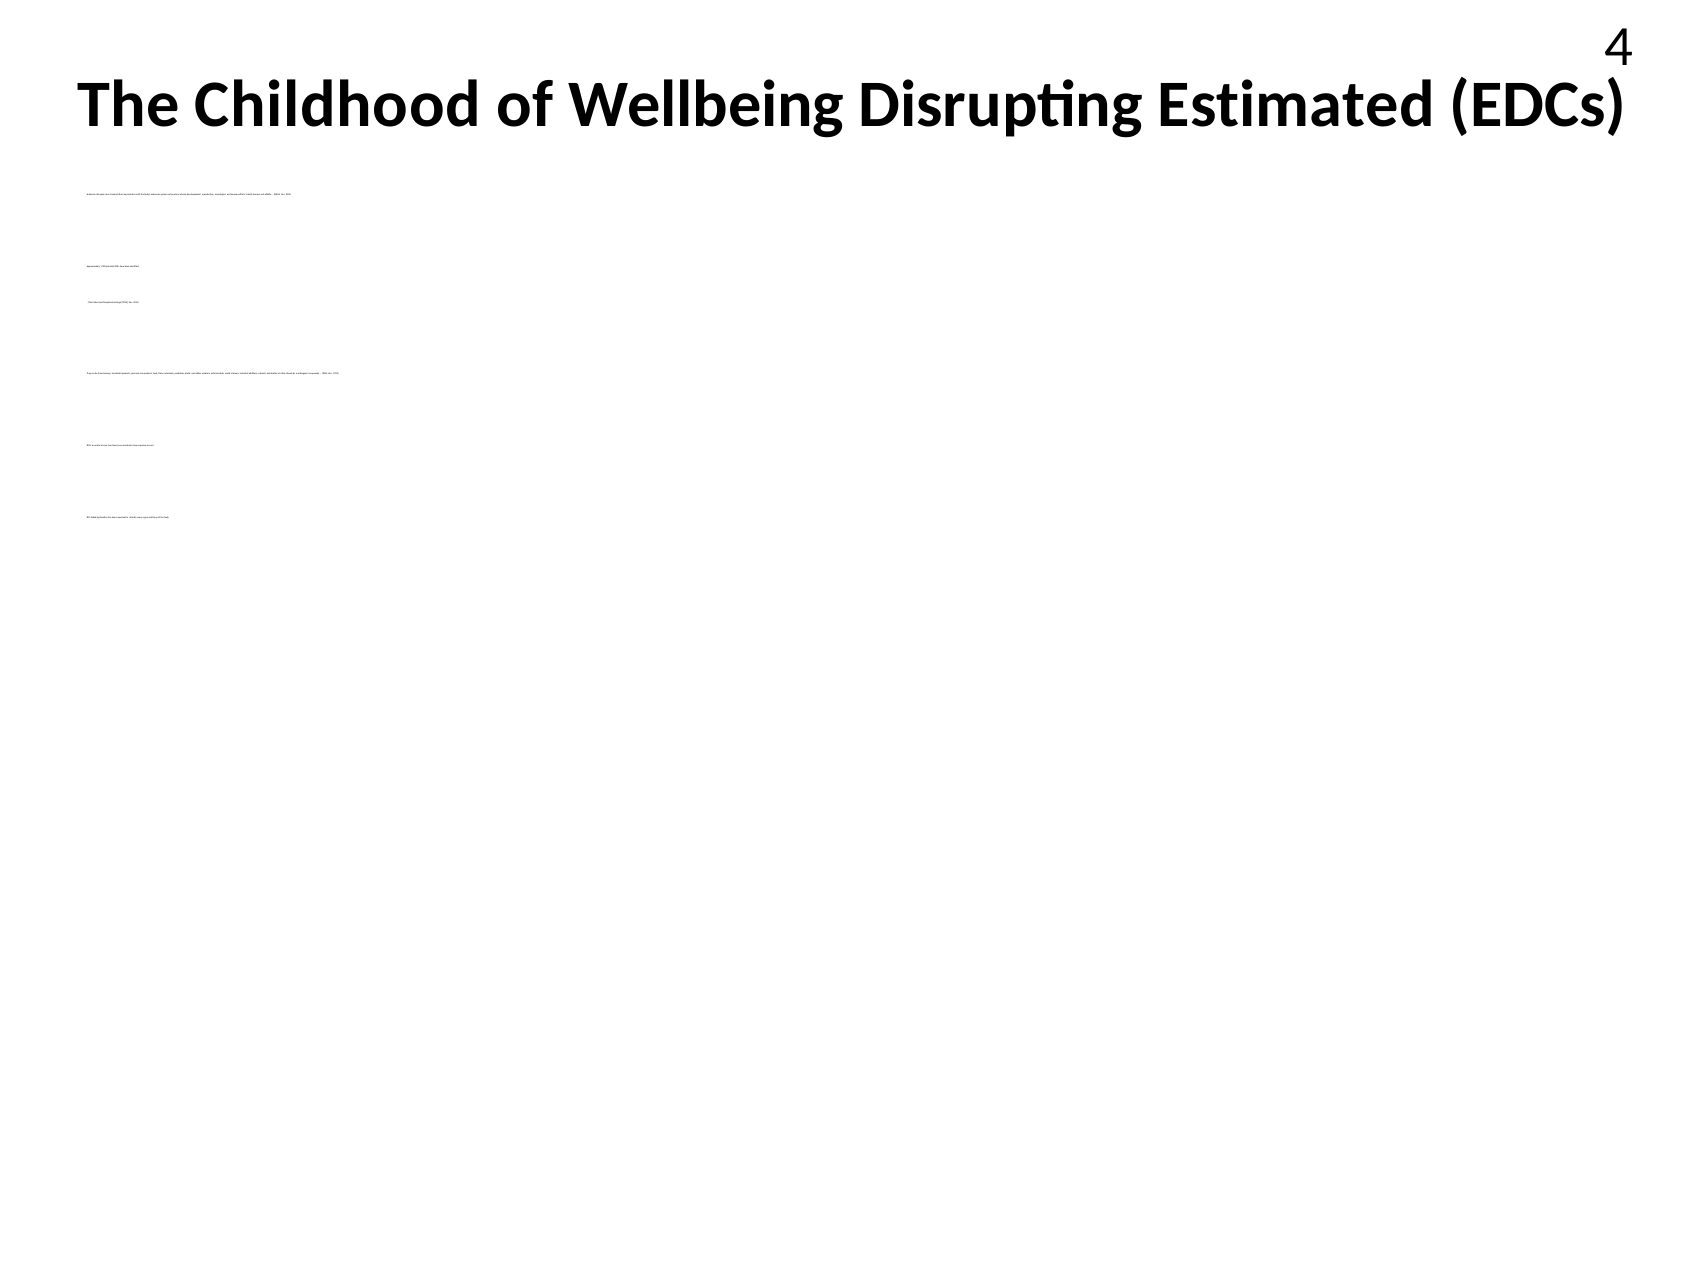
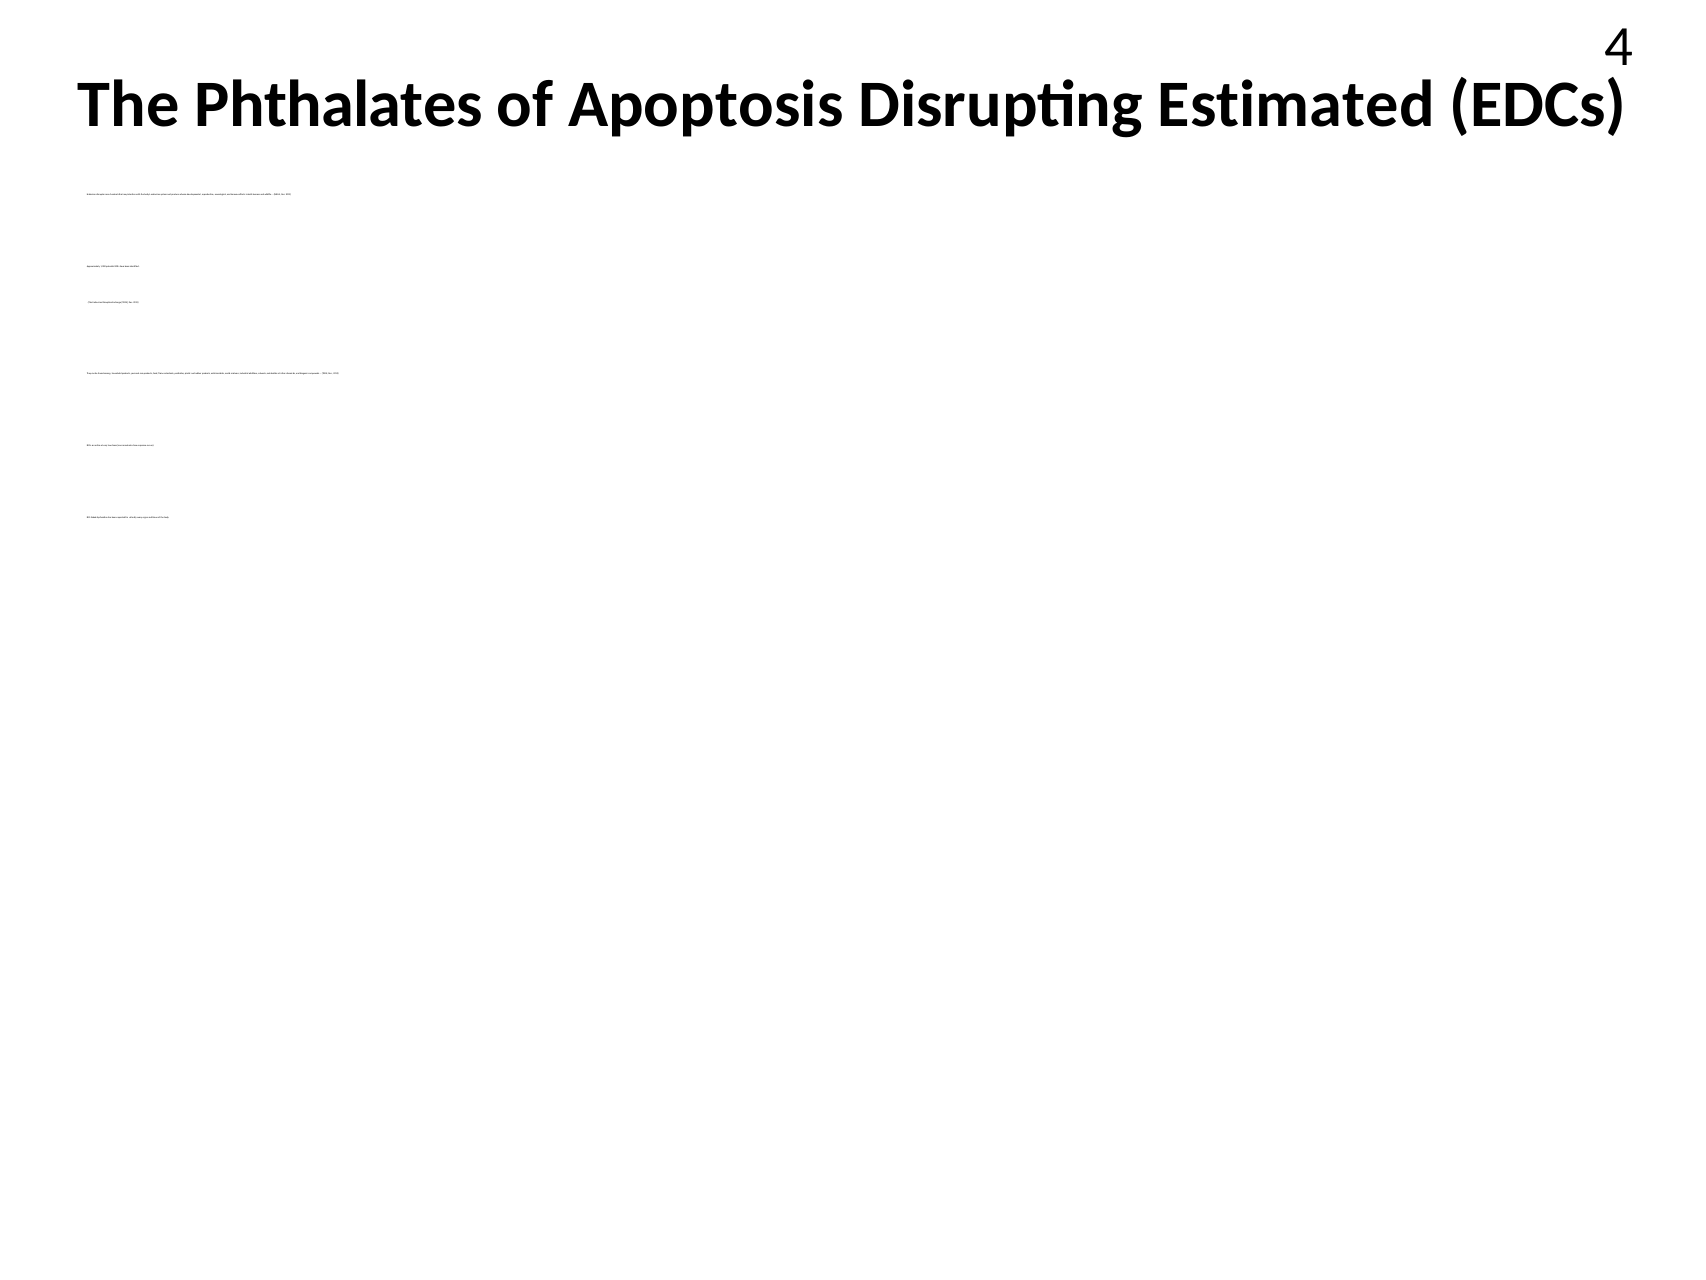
Childhood: Childhood -> Phthalates
Wellbeing: Wellbeing -> Apoptosis
